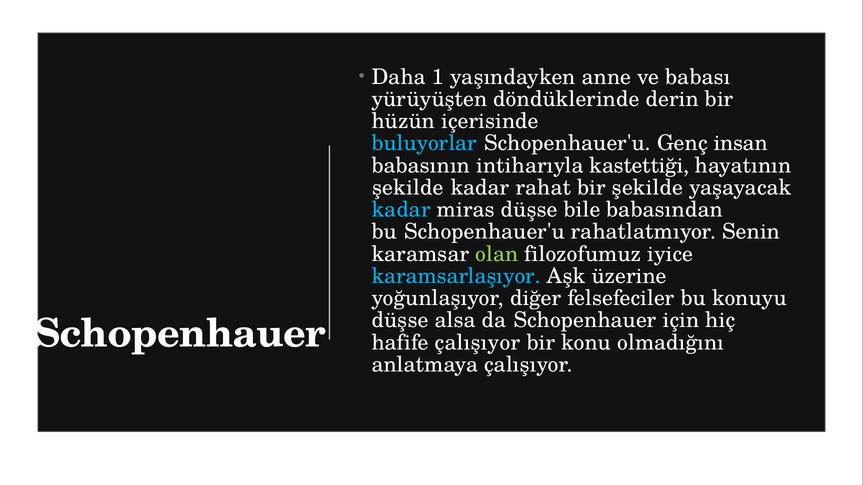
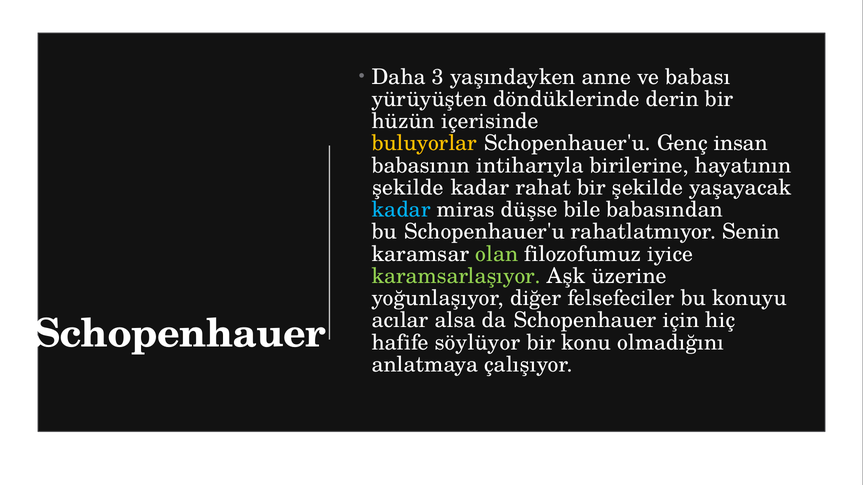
1: 1 -> 3
buluyorlar colour: light blue -> yellow
kastettiği: kastettiği -> birilerine
karamsarlaşıyor colour: light blue -> light green
düşse at (400, 321): düşse -> acılar
hafife çalışıyor: çalışıyor -> söylüyor
